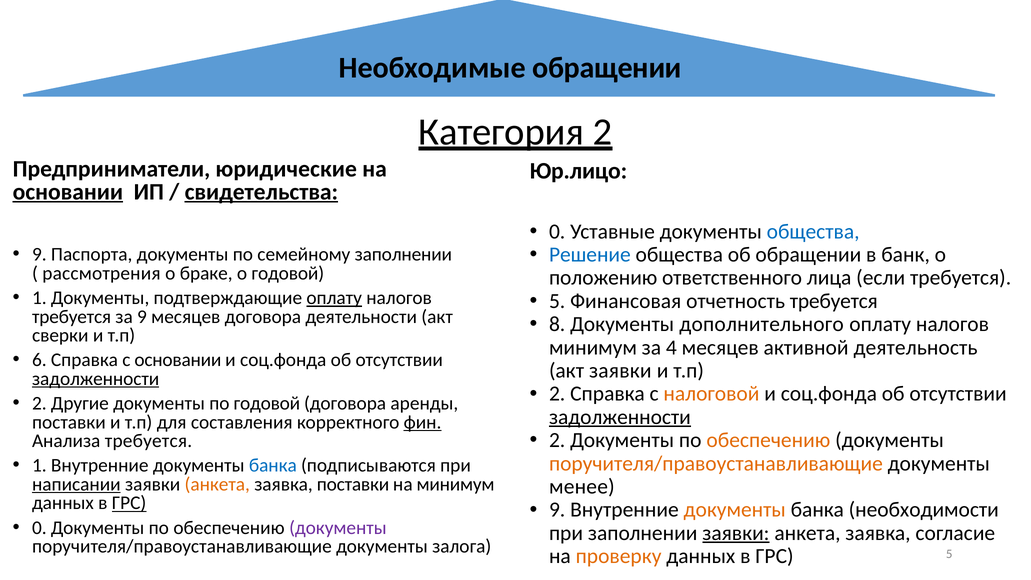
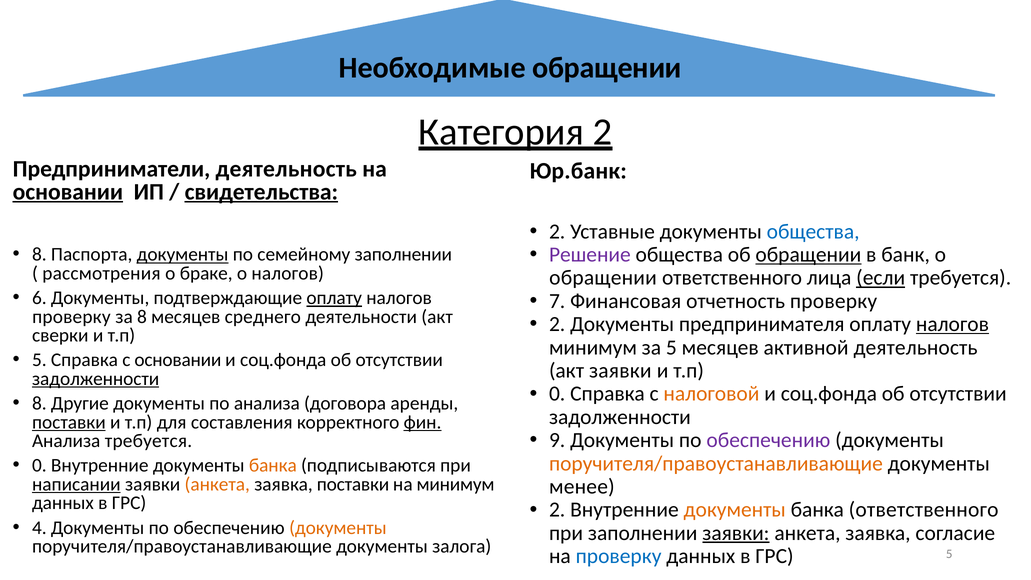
Предприниматели юридические: юридические -> деятельность
Юр.лицо: Юр.лицо -> Юр.банк
0 at (557, 231): 0 -> 2
Решение colour: blue -> purple
обращении at (808, 255) underline: none -> present
9 at (39, 255): 9 -> 8
документы at (183, 255) underline: none -> present
о годовой: годовой -> налогов
положению at (603, 278): положению -> обращении
если underline: none -> present
1 at (39, 298): 1 -> 6
5 at (557, 301): 5 -> 7
отчетность требуется: требуется -> проверку
требуется at (72, 317): требуется -> проверку
за 9: 9 -> 8
месяцев договора: договора -> среднего
8 at (557, 324): 8 -> 2
дополнительного: дополнительного -> предпринимателя
налогов at (952, 324) underline: none -> present
за 4: 4 -> 5
6 at (39, 360): 6 -> 5
2 at (557, 394): 2 -> 0
2 at (39, 403): 2 -> 8
по годовой: годовой -> анализа
задолженности at (620, 417) underline: present -> none
поставки at (69, 422) underline: none -> present
2 at (557, 440): 2 -> 9
обеспечению at (768, 440) colour: orange -> purple
1 at (39, 465): 1 -> 0
банка at (273, 465) colour: blue -> orange
ГРС at (129, 503) underline: present -> none
9 at (557, 510): 9 -> 2
банка необходимости: необходимости -> ответственного
0 at (39, 528): 0 -> 4
документы at (338, 528) colour: purple -> orange
проверку at (619, 556) colour: orange -> blue
